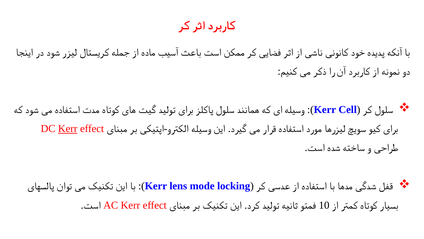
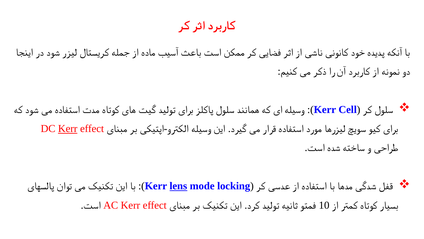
lens underline: none -> present
